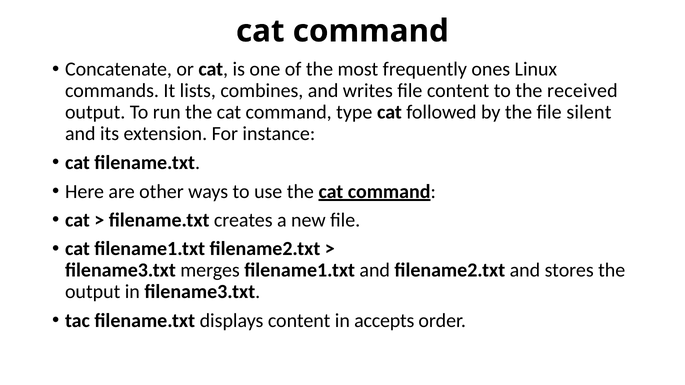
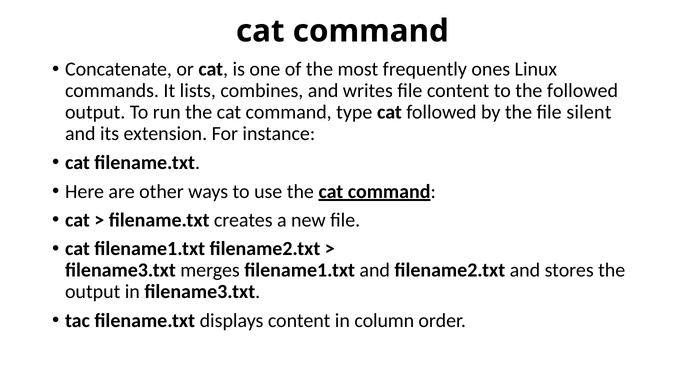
the received: received -> followed
accepts: accepts -> column
